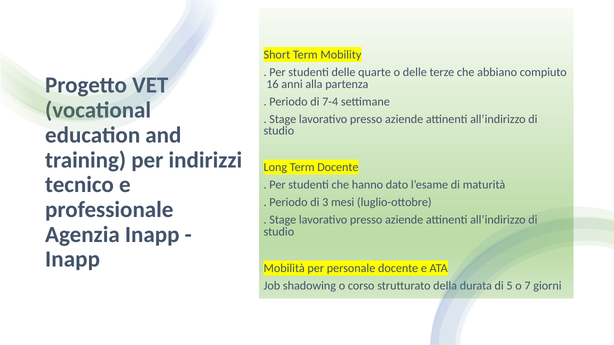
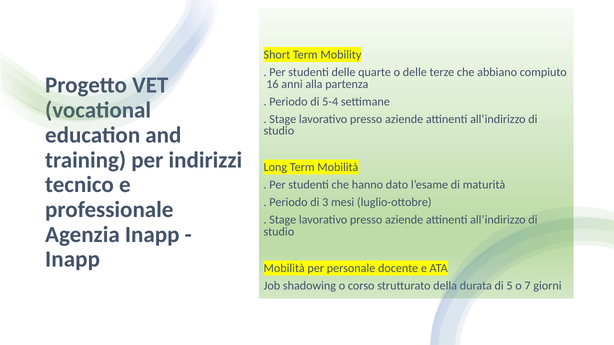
7-4: 7-4 -> 5-4
Term Docente: Docente -> Mobilità
